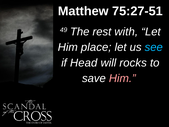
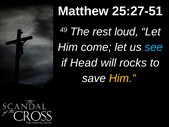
75:27-51: 75:27-51 -> 25:27-51
with: with -> loud
place: place -> come
Him at (122, 78) colour: pink -> yellow
